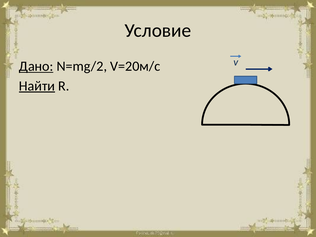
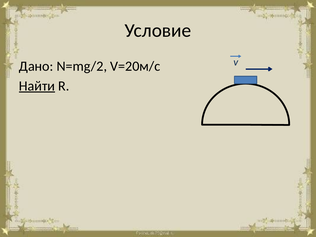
Дано underline: present -> none
